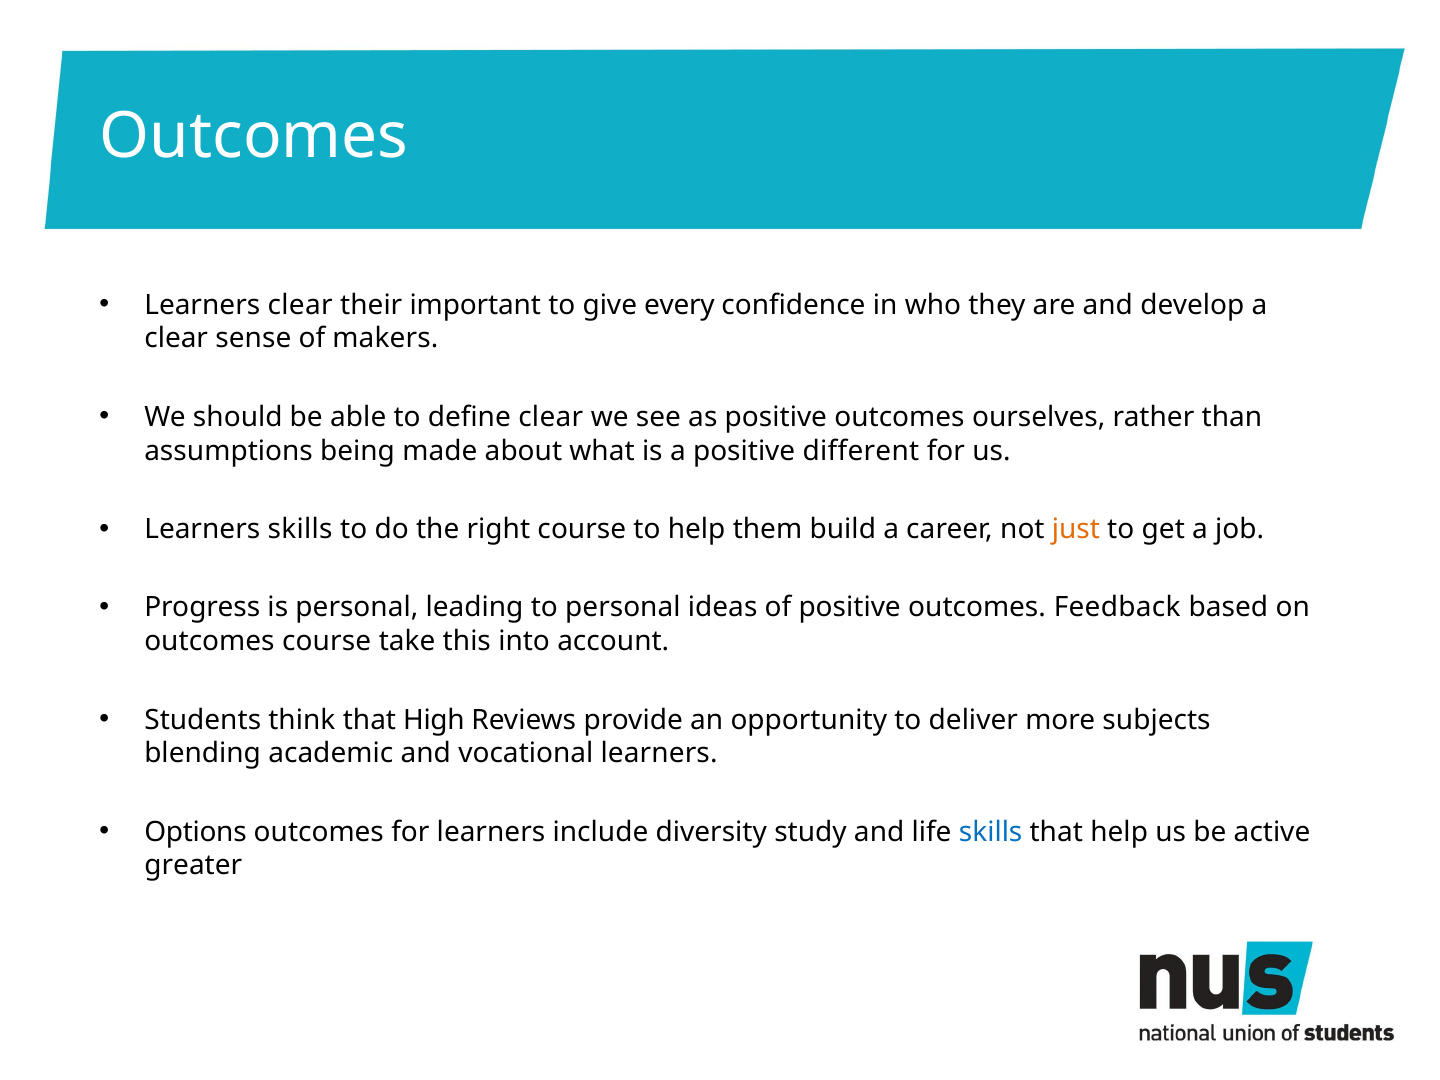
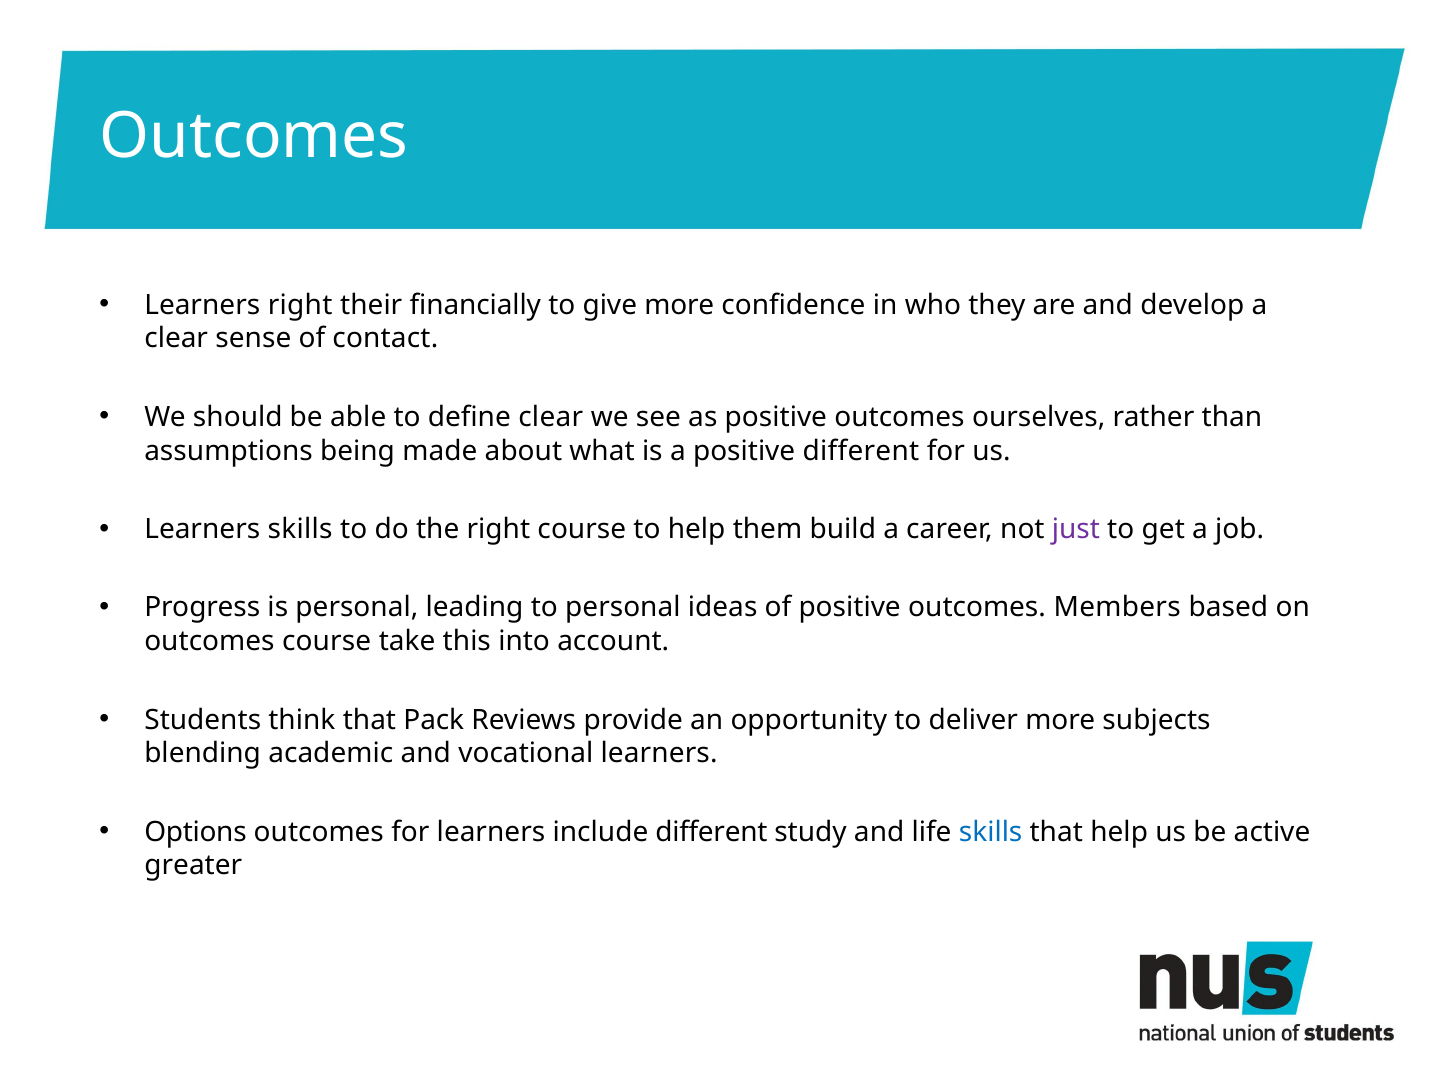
Learners clear: clear -> right
important: important -> financially
give every: every -> more
makers: makers -> contact
just colour: orange -> purple
Feedback: Feedback -> Members
High: High -> Pack
include diversity: diversity -> different
